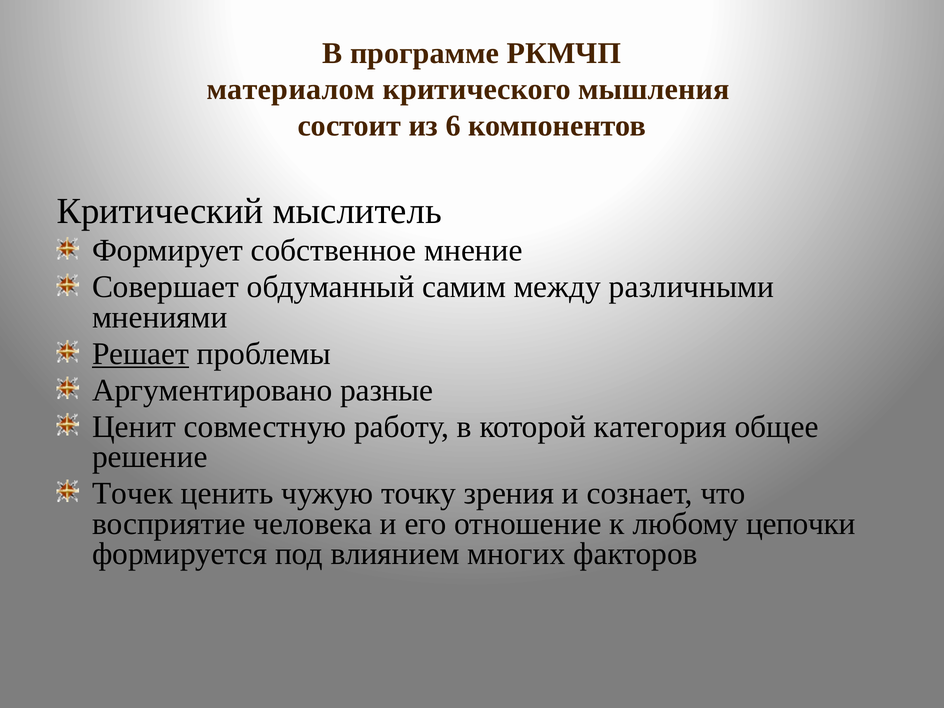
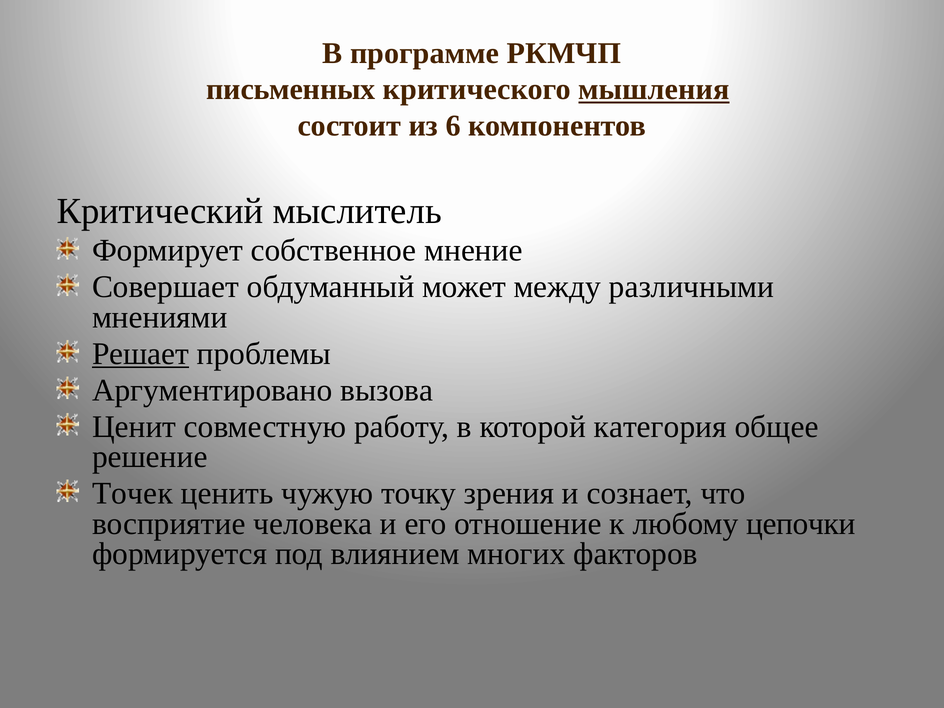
материалом: материалом -> письменных
мышления underline: none -> present
самим: самим -> может
разные: разные -> вызова
